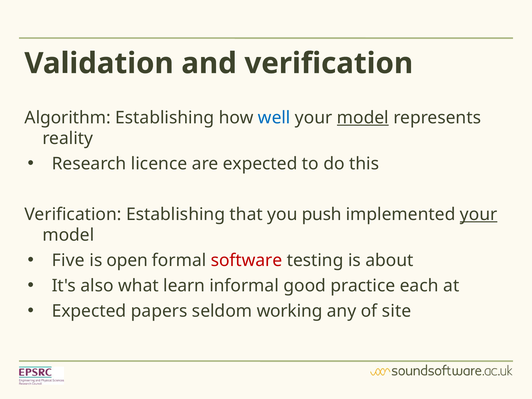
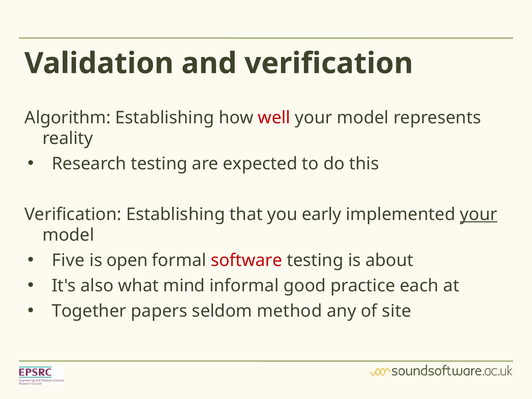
well colour: blue -> red
model at (363, 118) underline: present -> none
Research licence: licence -> testing
push: push -> early
learn: learn -> mind
Expected at (89, 311): Expected -> Together
working: working -> method
